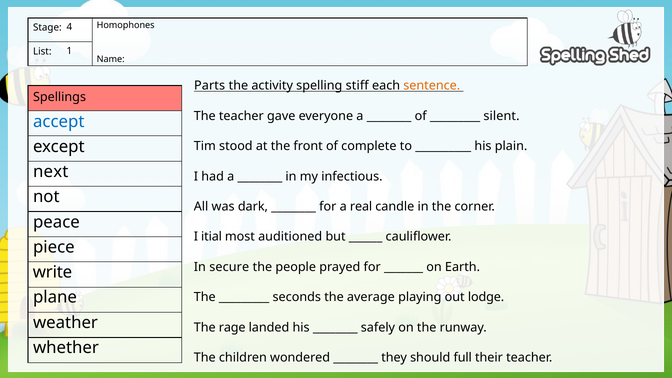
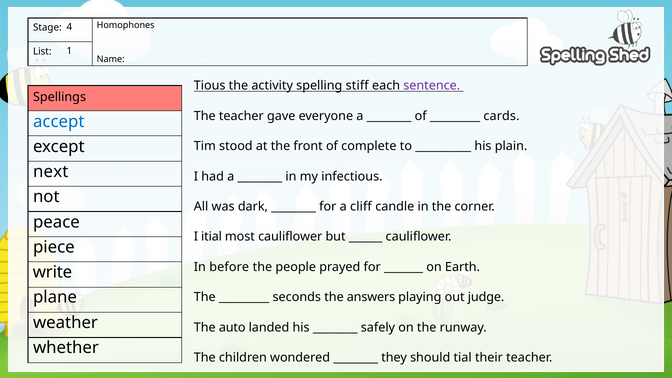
Parts: Parts -> Tious
sentence colour: orange -> purple
silent: silent -> cards
real: real -> cliff
most auditioned: auditioned -> cauliflower
secure: secure -> before
average: average -> answers
lodge: lodge -> judge
rage: rage -> auto
full: full -> tial
